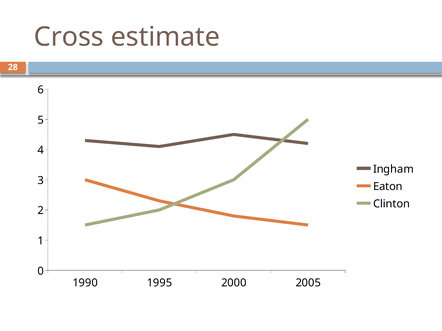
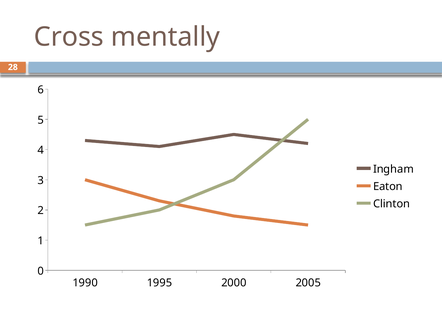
estimate: estimate -> mentally
